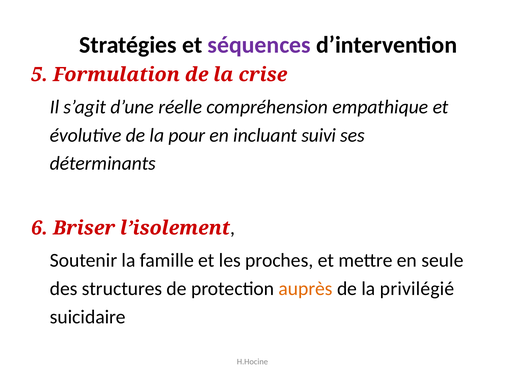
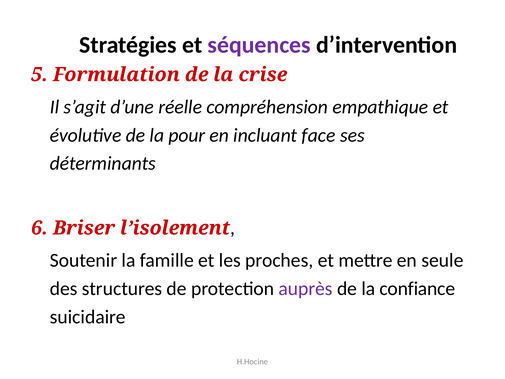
suivi: suivi -> face
auprès colour: orange -> purple
privilégié: privilégié -> confiance
